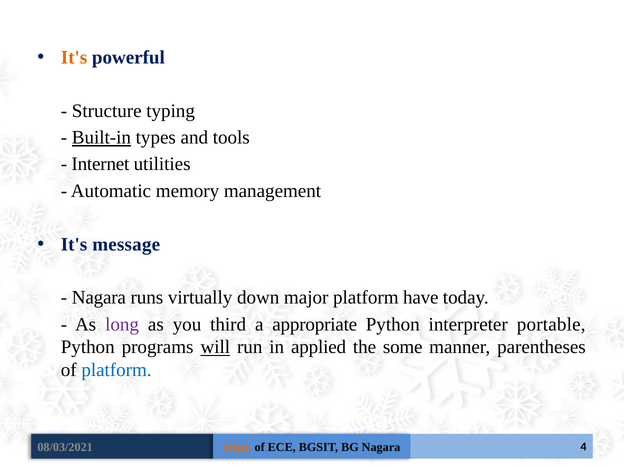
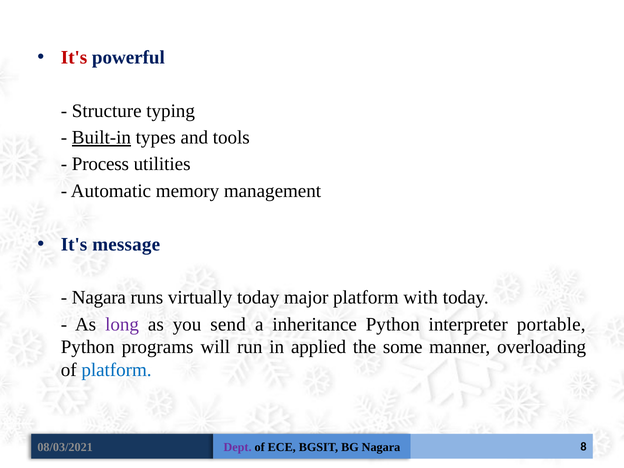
It's at (74, 57) colour: orange -> red
Internet: Internet -> Process
virtually down: down -> today
have: have -> with
third: third -> send
appropriate: appropriate -> inheritance
will underline: present -> none
parentheses: parentheses -> overloading
Dept colour: orange -> purple
4: 4 -> 8
